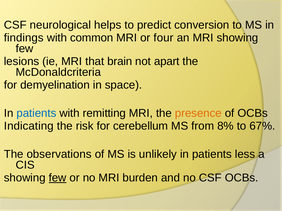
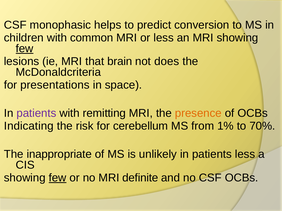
neurological: neurological -> monophasic
findings: findings -> children
or four: four -> less
few at (25, 49) underline: none -> present
apart: apart -> does
demyelination: demyelination -> presentations
patients at (36, 113) colour: blue -> purple
8%: 8% -> 1%
67%: 67% -> 70%
observations: observations -> inappropriate
burden: burden -> definite
